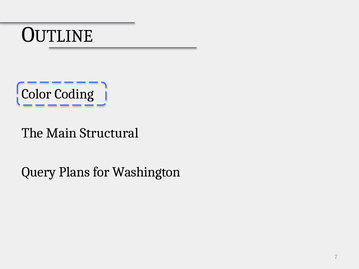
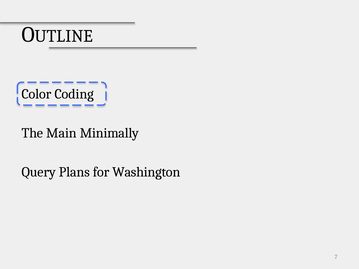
Structural: Structural -> Minimally
